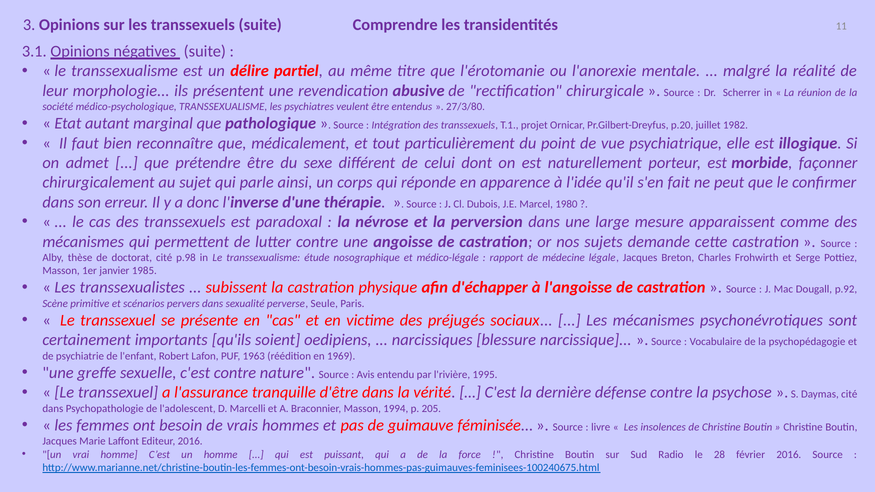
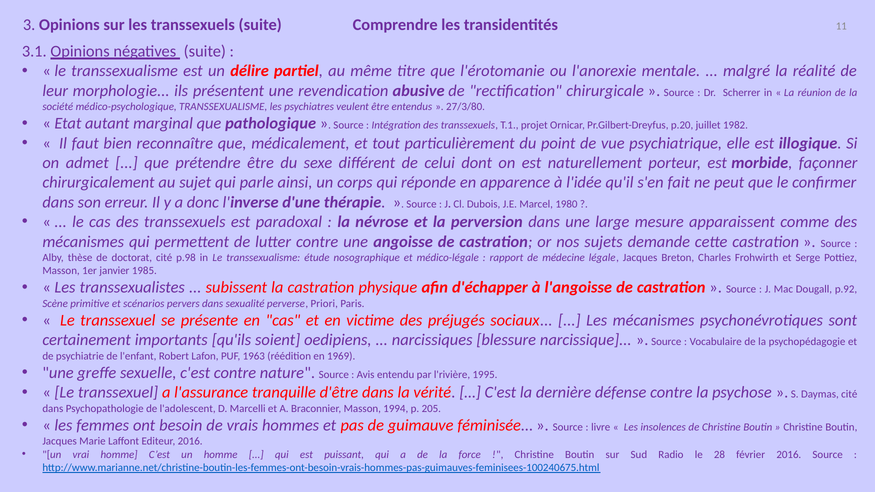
Seule: Seule -> Priori
